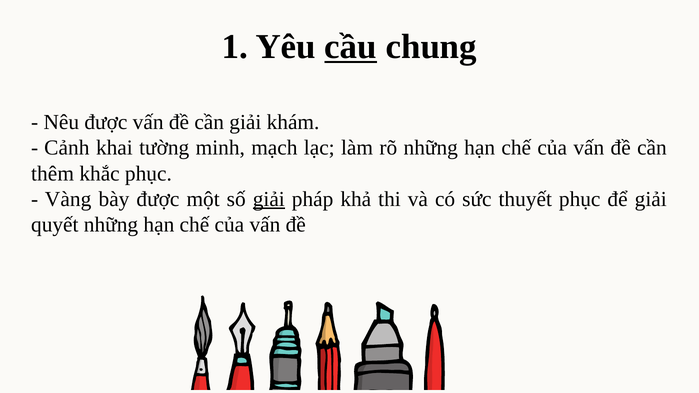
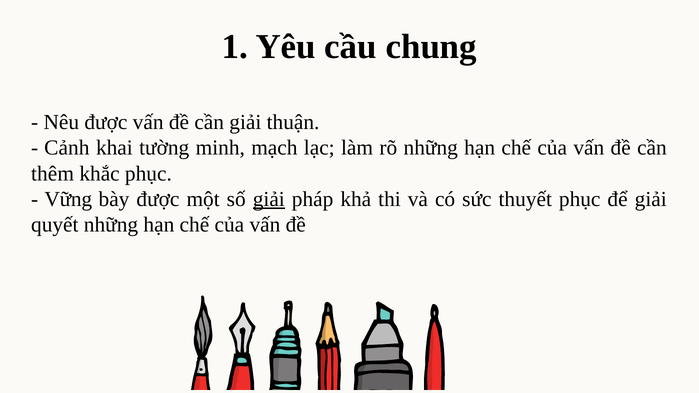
cầu underline: present -> none
khám: khám -> thuận
Vàng: Vàng -> Vững
